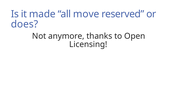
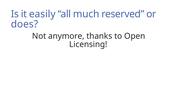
made: made -> easily
move: move -> much
